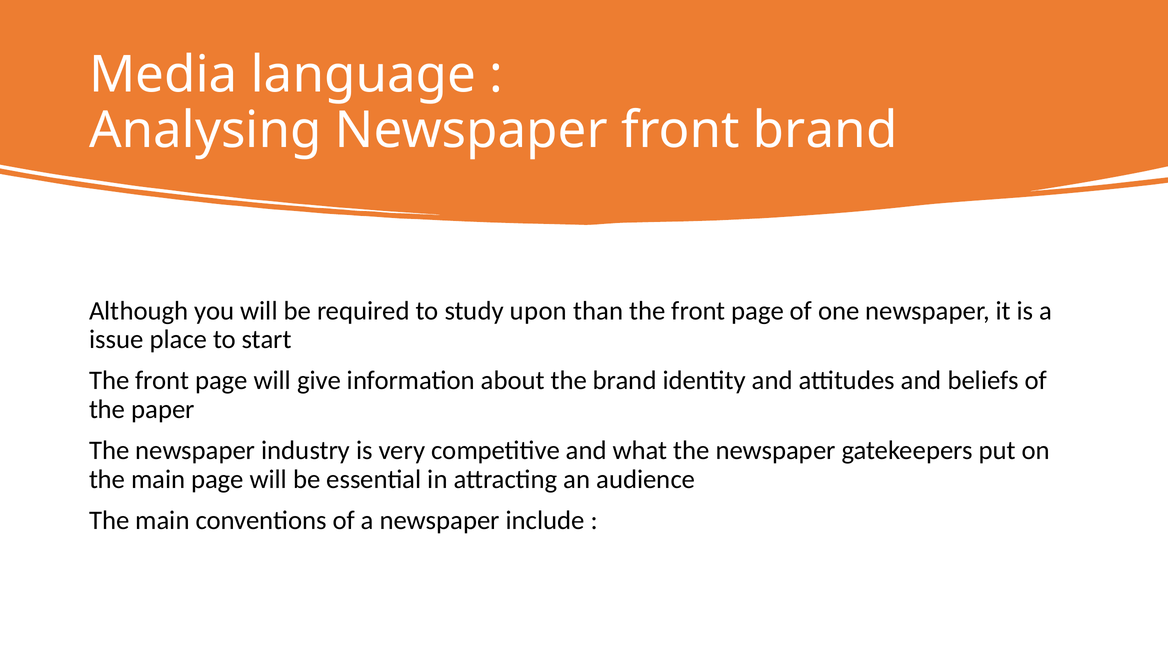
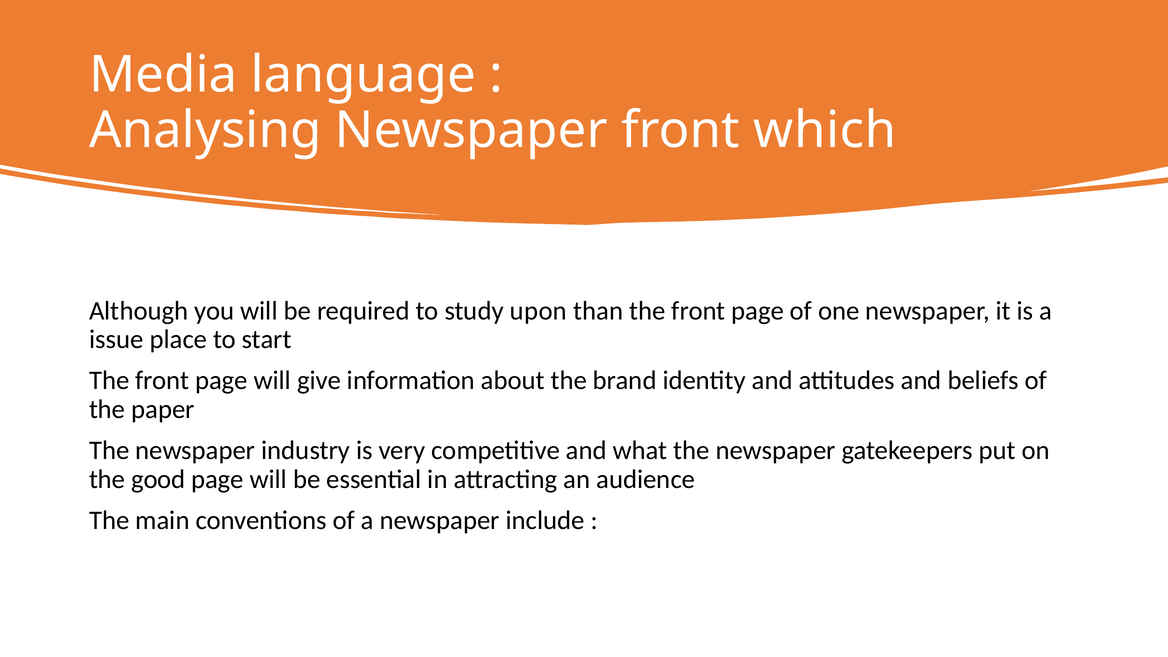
front brand: brand -> which
main at (158, 479): main -> good
